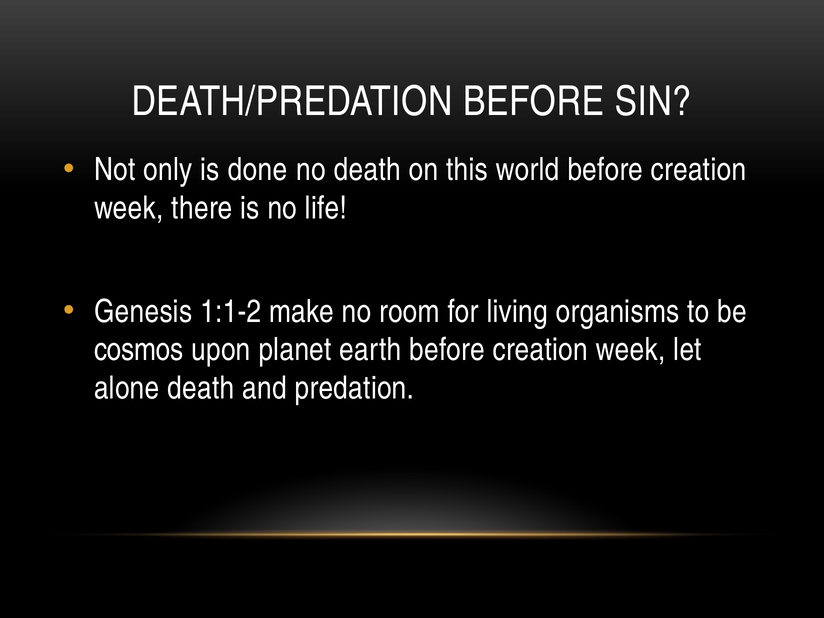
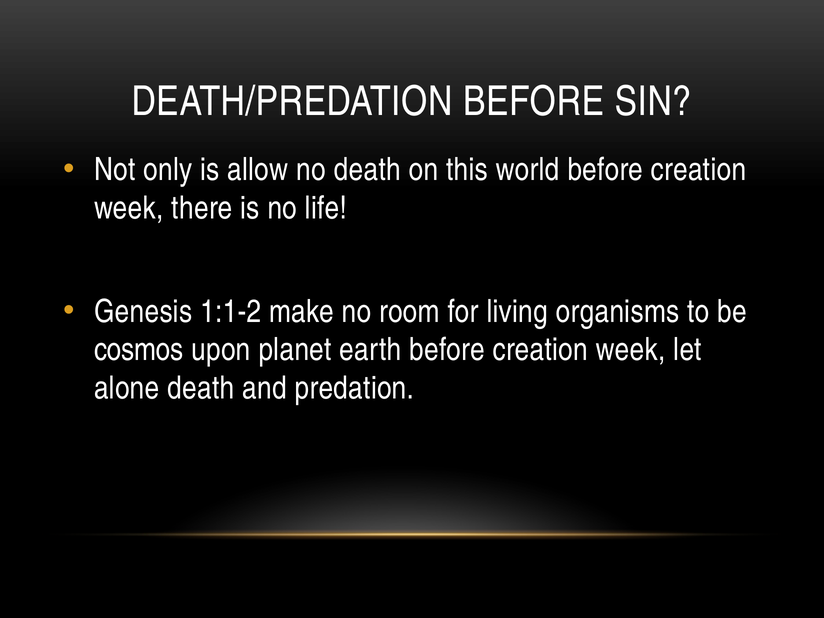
done: done -> allow
